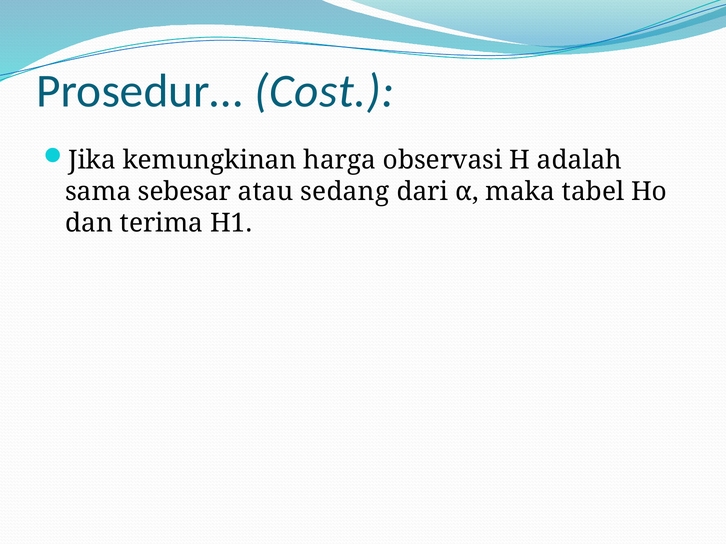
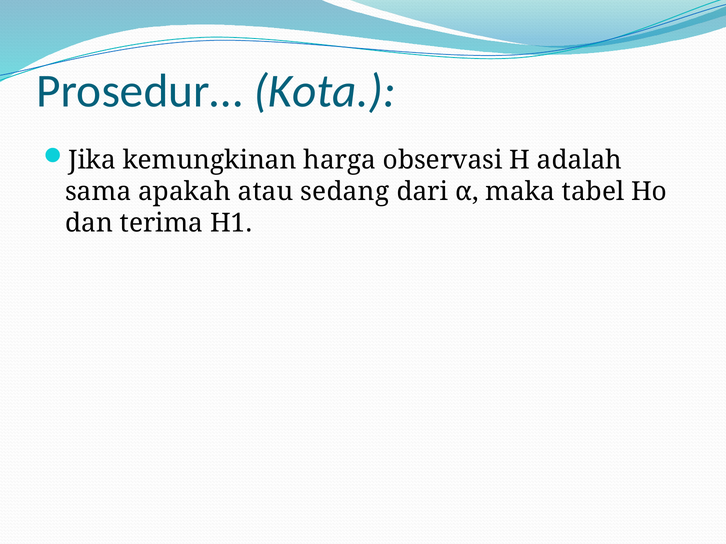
Cost: Cost -> Kota
sebesar: sebesar -> apakah
